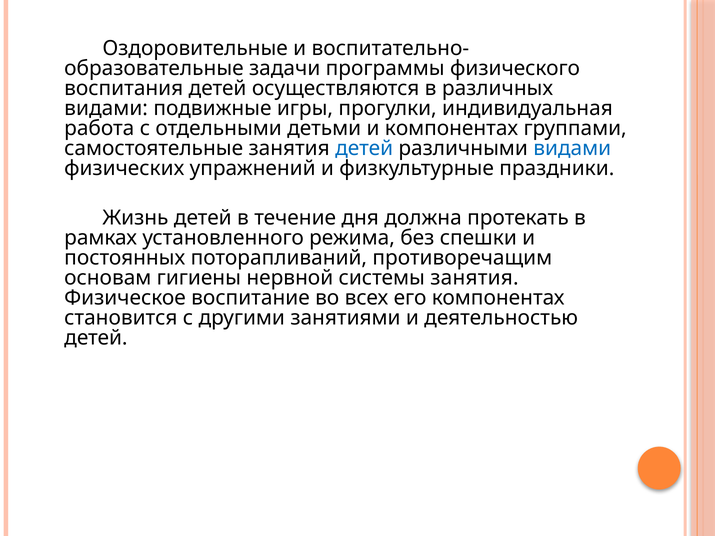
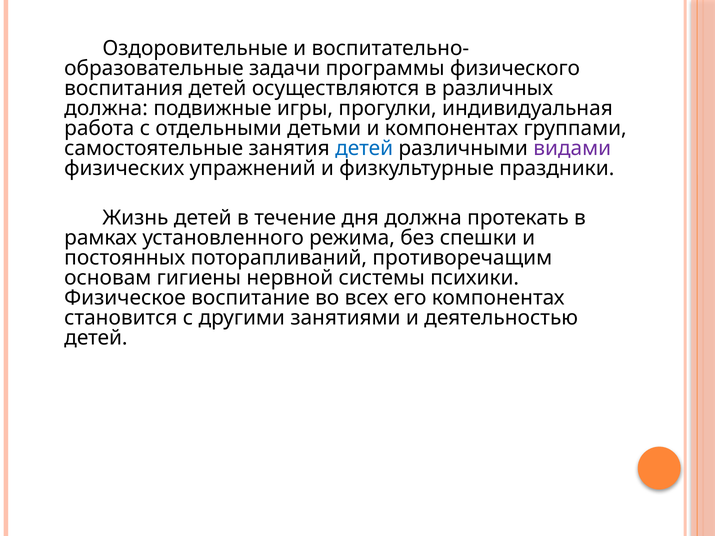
видами at (106, 108): видами -> должна
видами at (572, 148) colour: blue -> purple
системы занятия: занятия -> психики
